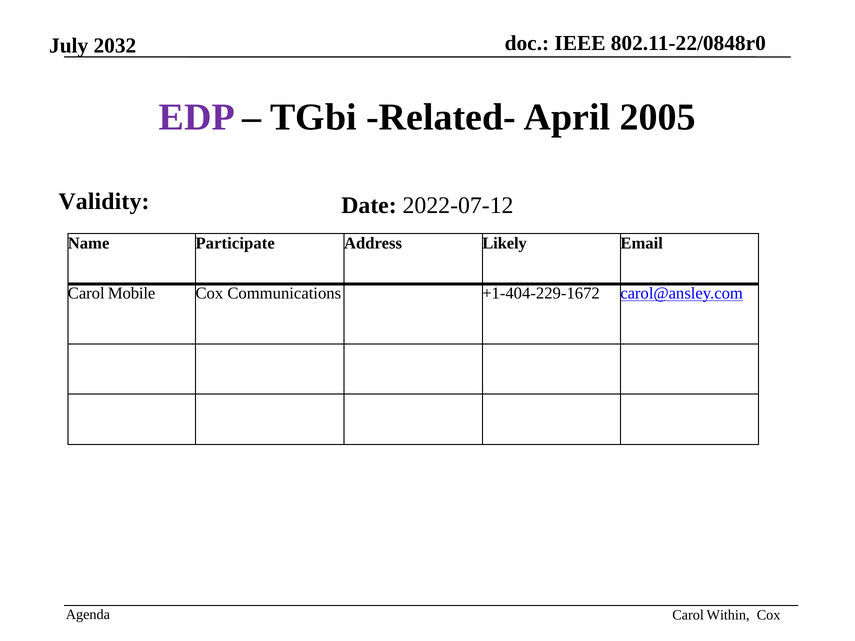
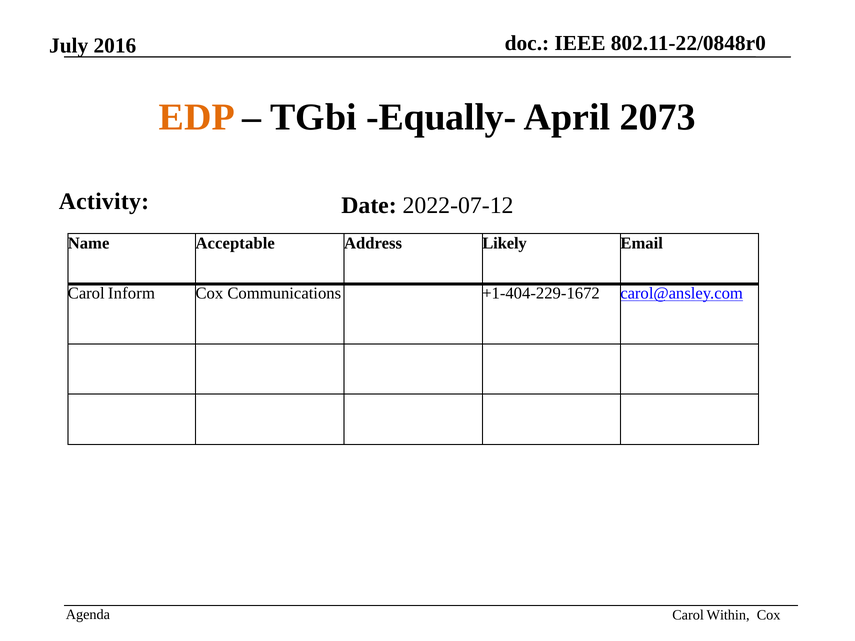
2032: 2032 -> 2016
EDP colour: purple -> orange
Related-: Related- -> Equally-
2005: 2005 -> 2073
Validity: Validity -> Activity
Participate: Participate -> Acceptable
Mobile: Mobile -> Inform
